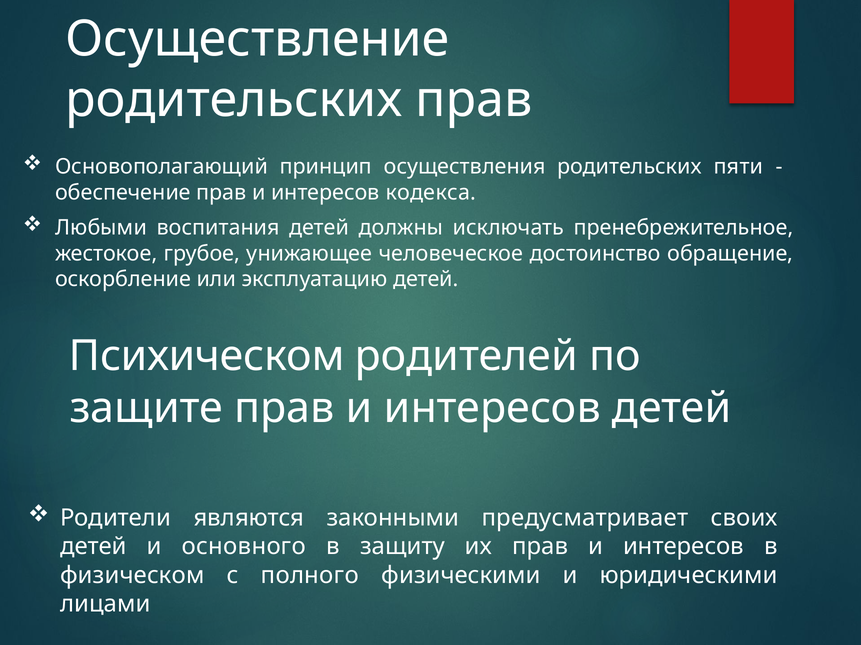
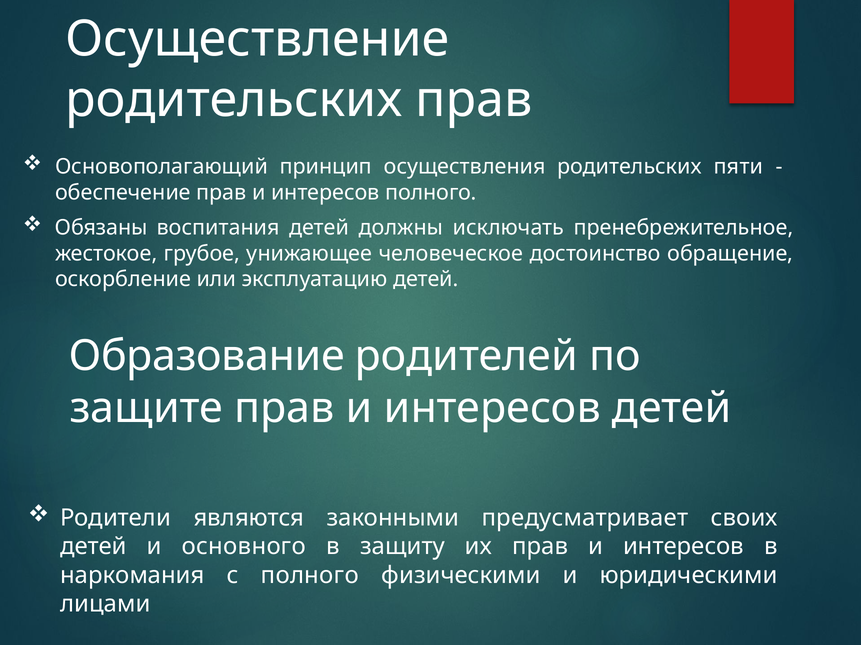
интересов кодекса: кодекса -> полного
Любыми: Любыми -> Обязаны
Психическом: Психическом -> Образование
физическом: физическом -> наркомания
